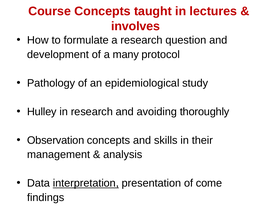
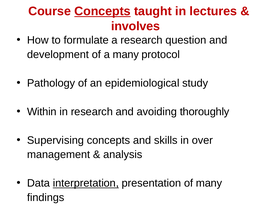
Concepts at (102, 11) underline: none -> present
Hulley: Hulley -> Within
Observation: Observation -> Supervising
their: their -> over
of come: come -> many
